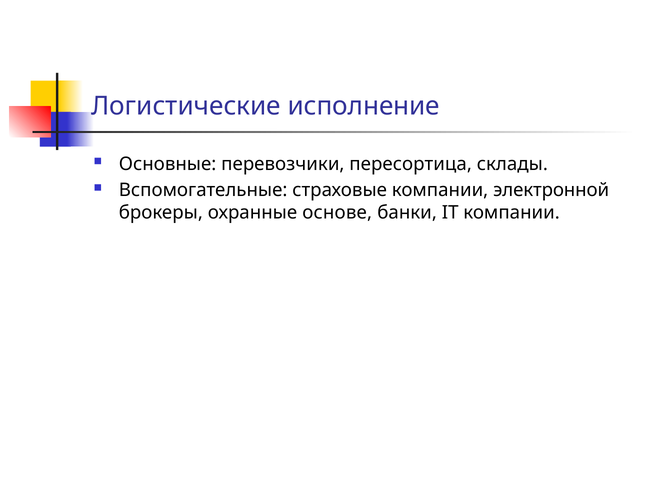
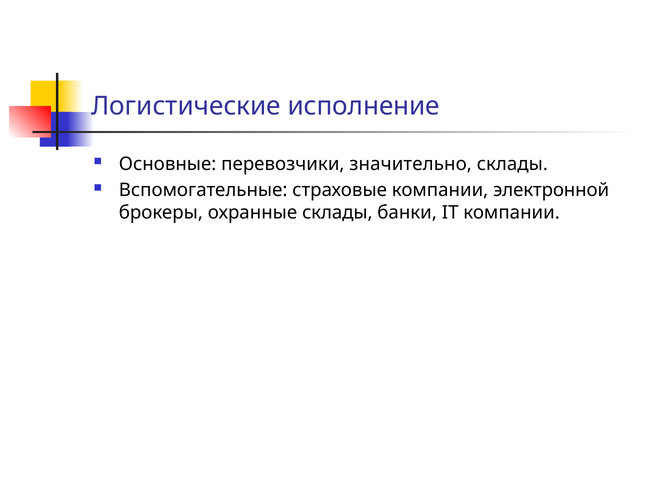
пересортица: пересортица -> значительно
охранные основе: основе -> склады
